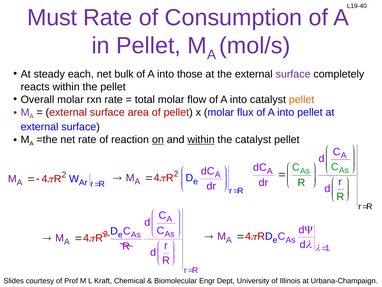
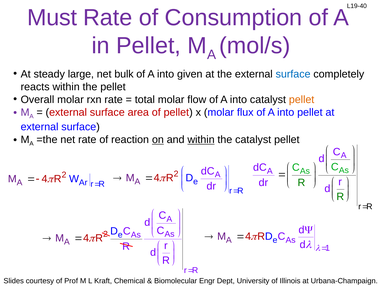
each: each -> large
those: those -> given
surface at (293, 74) colour: purple -> blue
